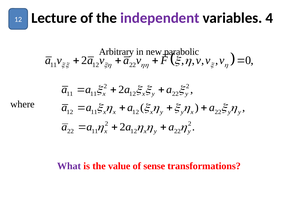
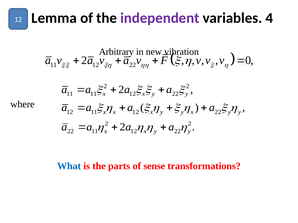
Lecture: Lecture -> Lemma
parabolic: parabolic -> vibration
What colour: purple -> blue
value: value -> parts
